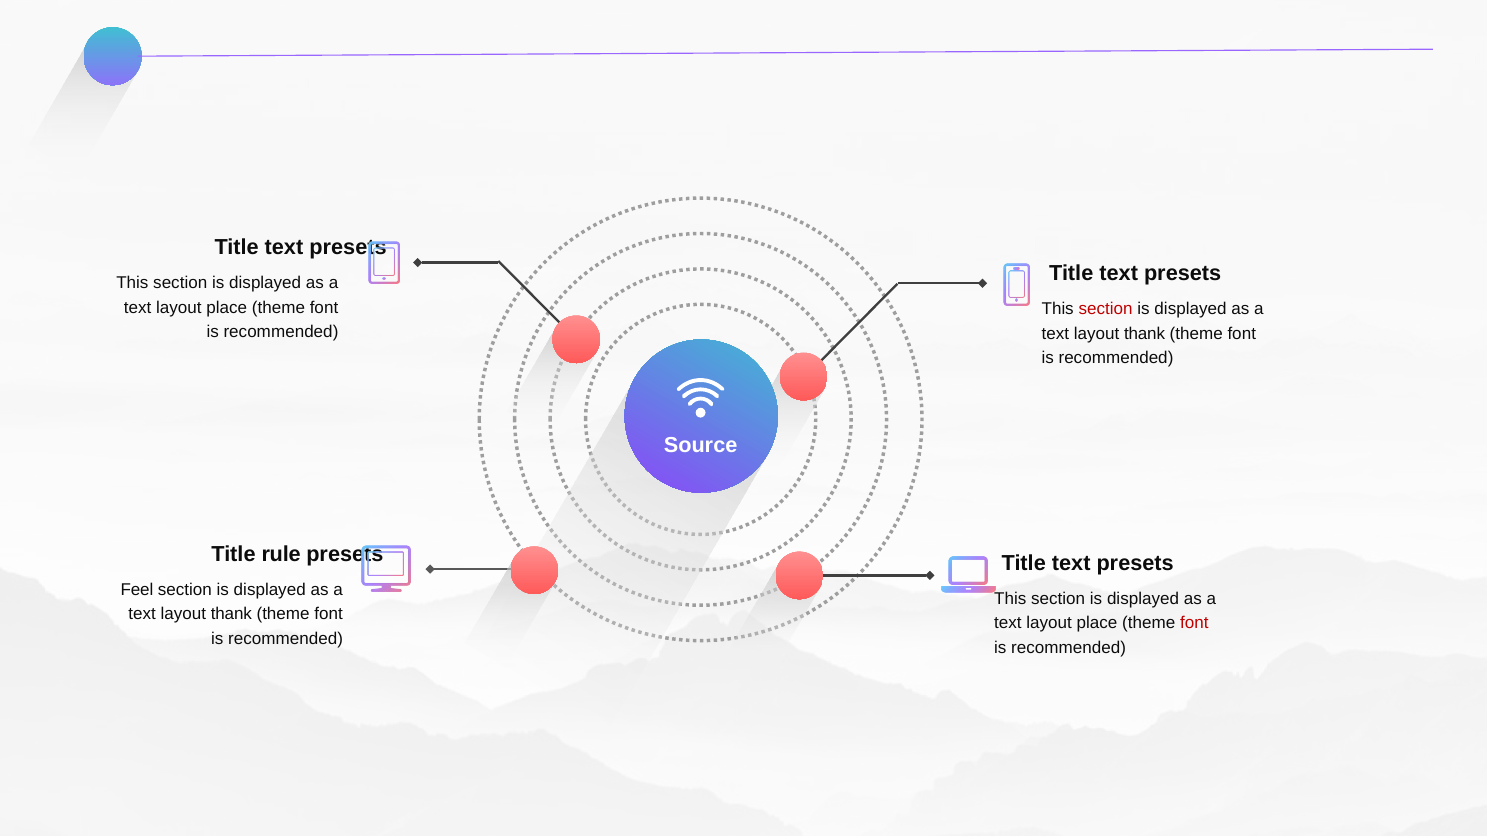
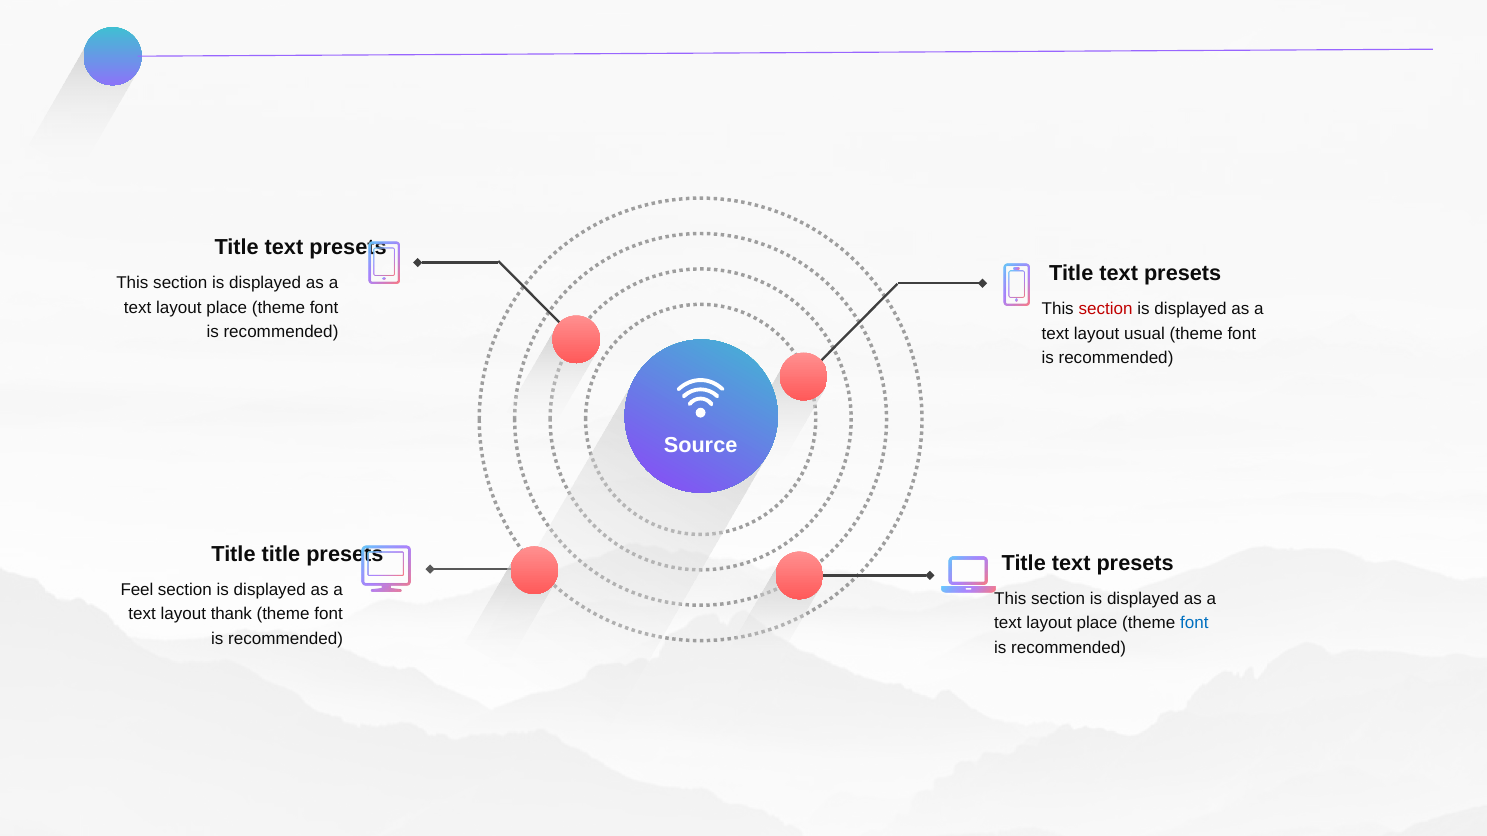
thank at (1145, 334): thank -> usual
Title rule: rule -> title
font at (1194, 624) colour: red -> blue
